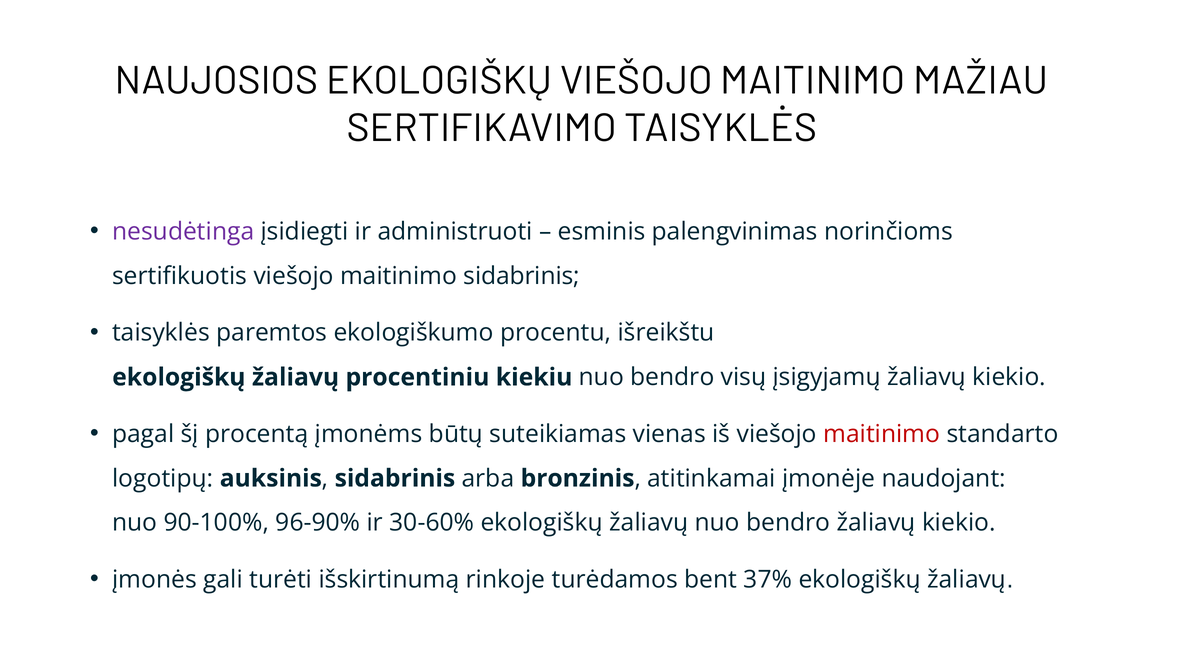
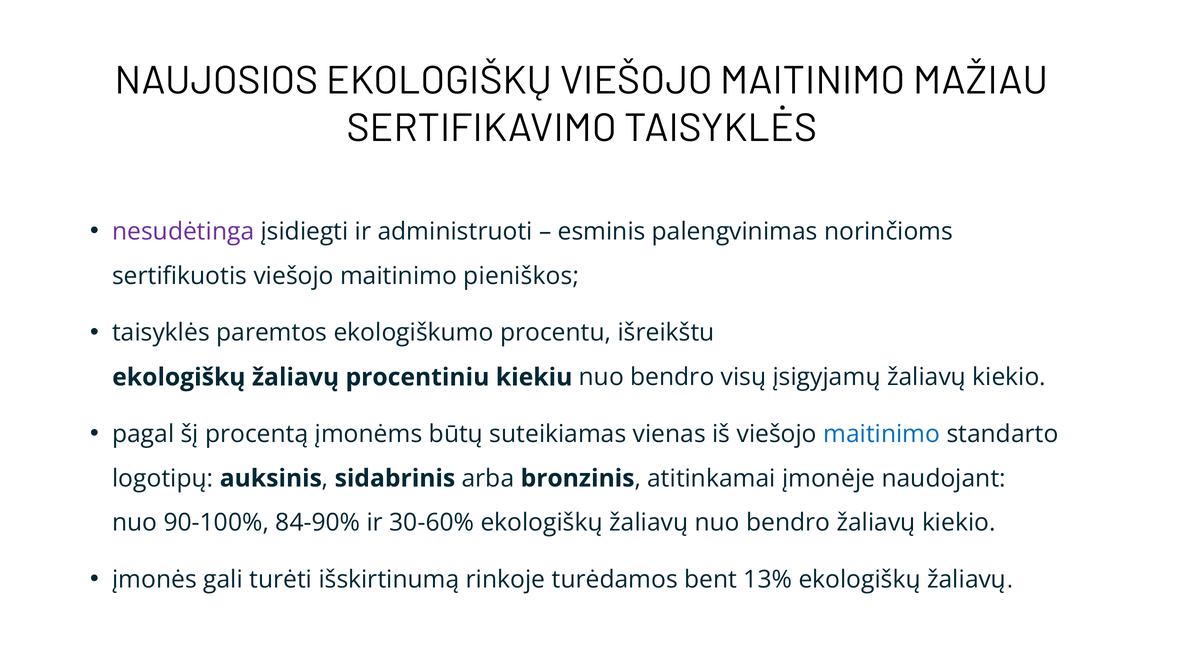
maitinimo sidabrinis: sidabrinis -> pieniškos
maitinimo at (882, 434) colour: red -> blue
96-90%: 96-90% -> 84-90%
37%: 37% -> 13%
